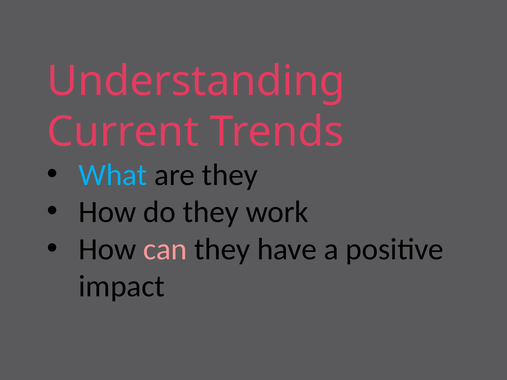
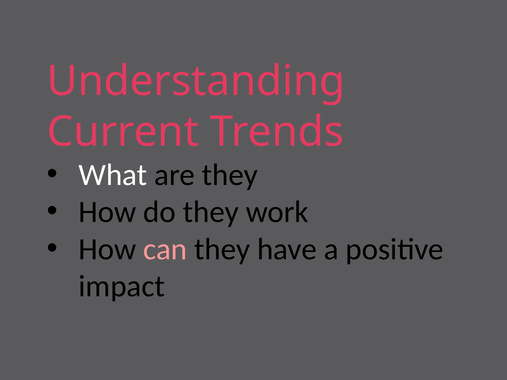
What colour: light blue -> white
